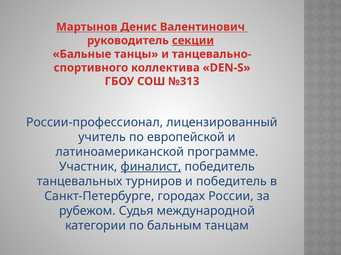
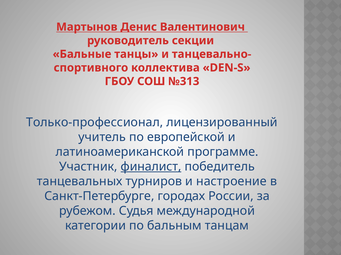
секции underline: present -> none
России-профессионал: России-профессионал -> Только-профессионал
и победитель: победитель -> настроение
